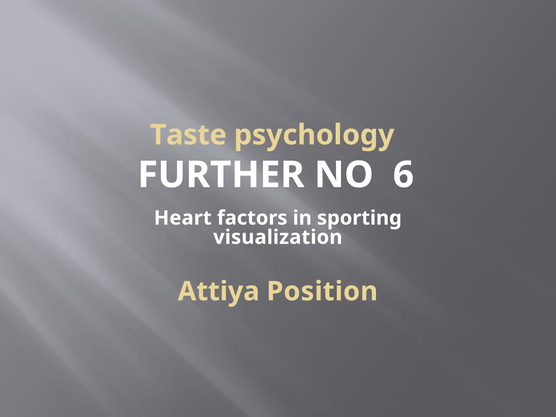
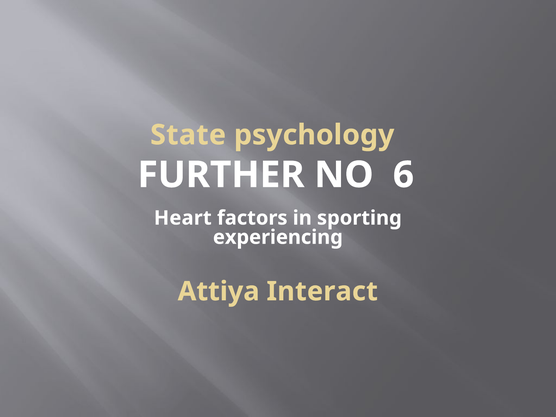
Taste: Taste -> State
visualization: visualization -> experiencing
Position: Position -> Interact
